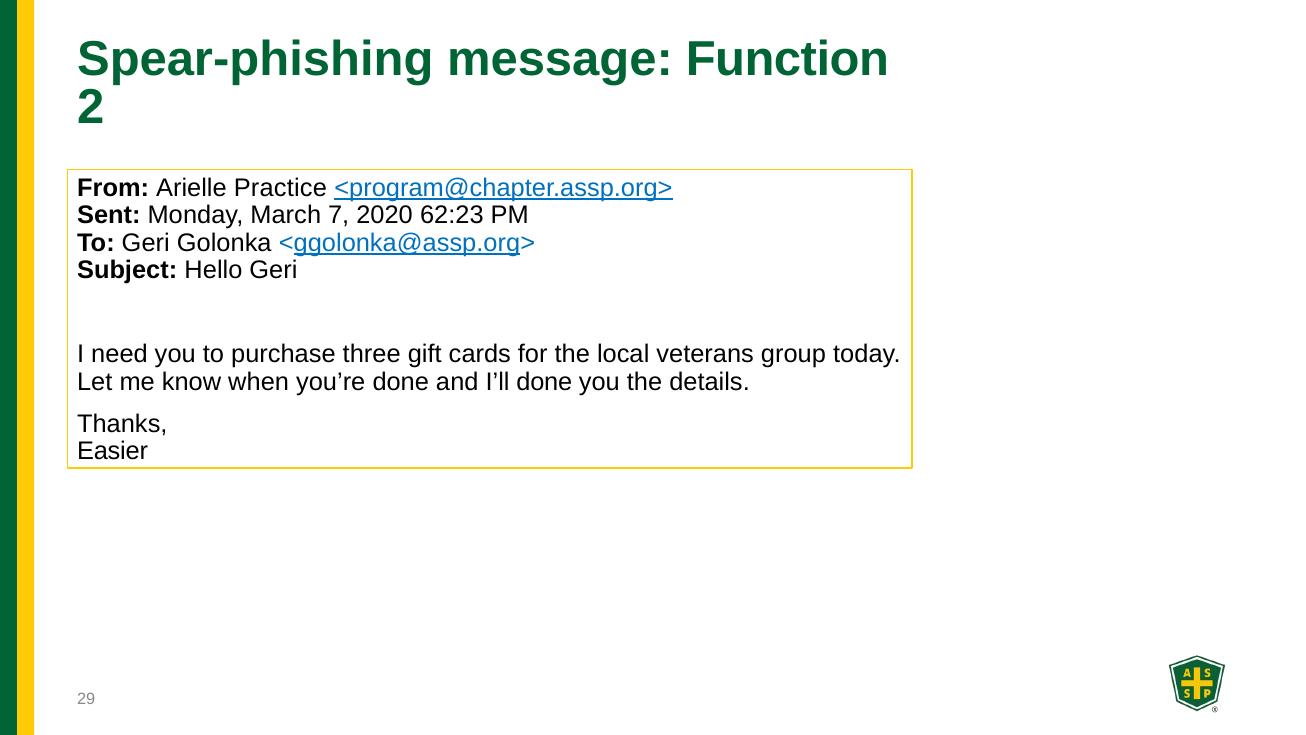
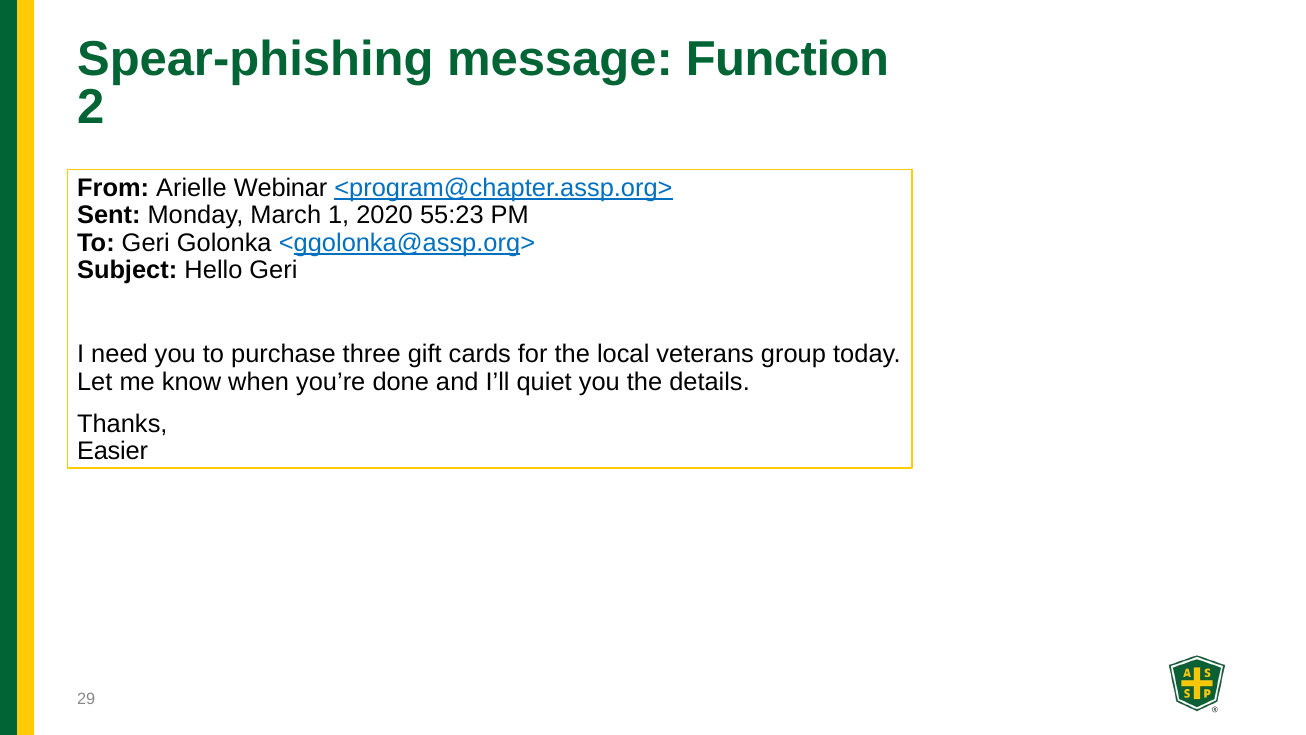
Practice: Practice -> Webinar
7: 7 -> 1
62:23: 62:23 -> 55:23
I’ll done: done -> quiet
